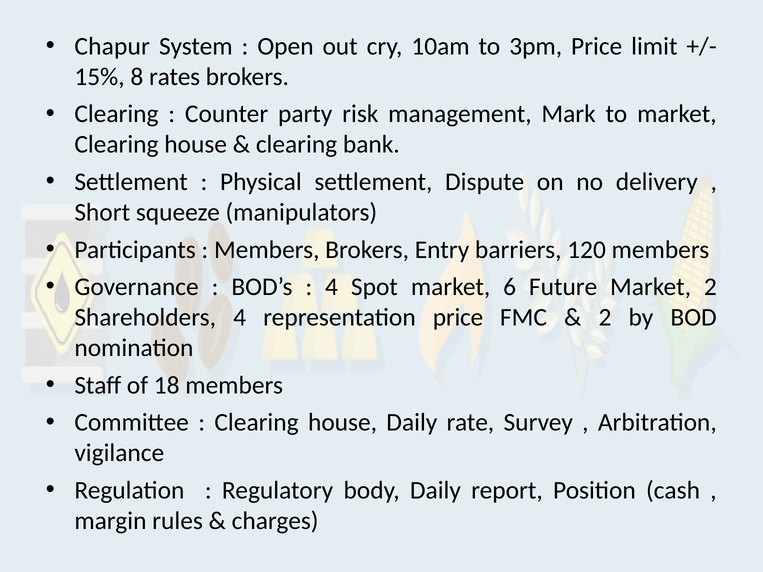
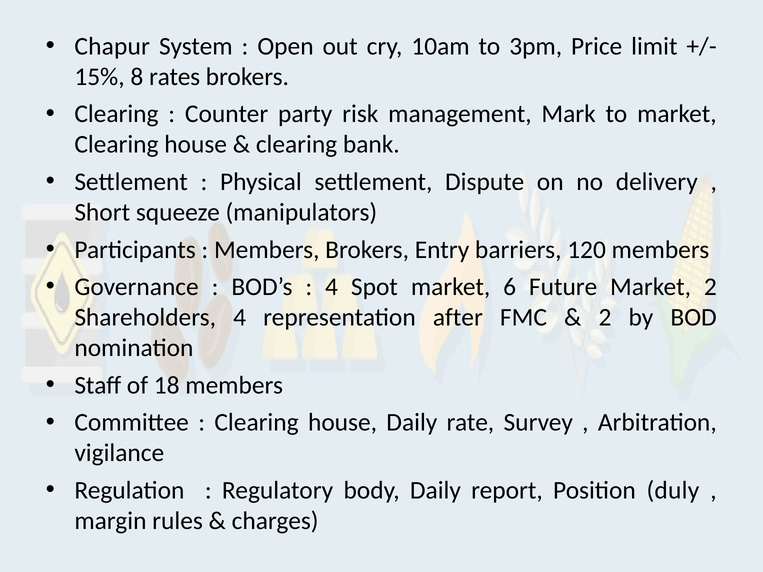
representation price: price -> after
cash: cash -> duly
